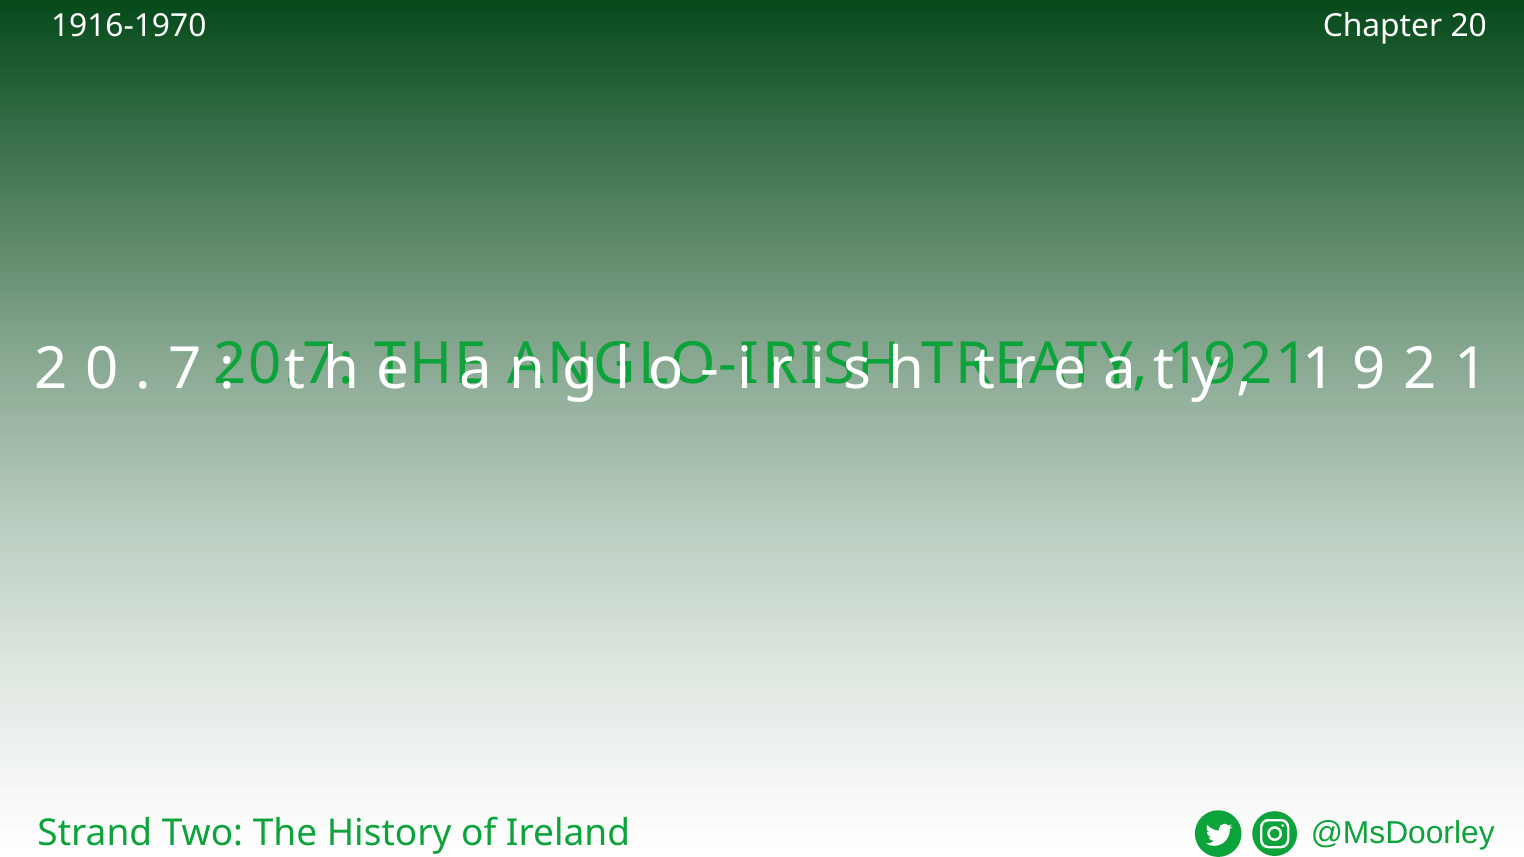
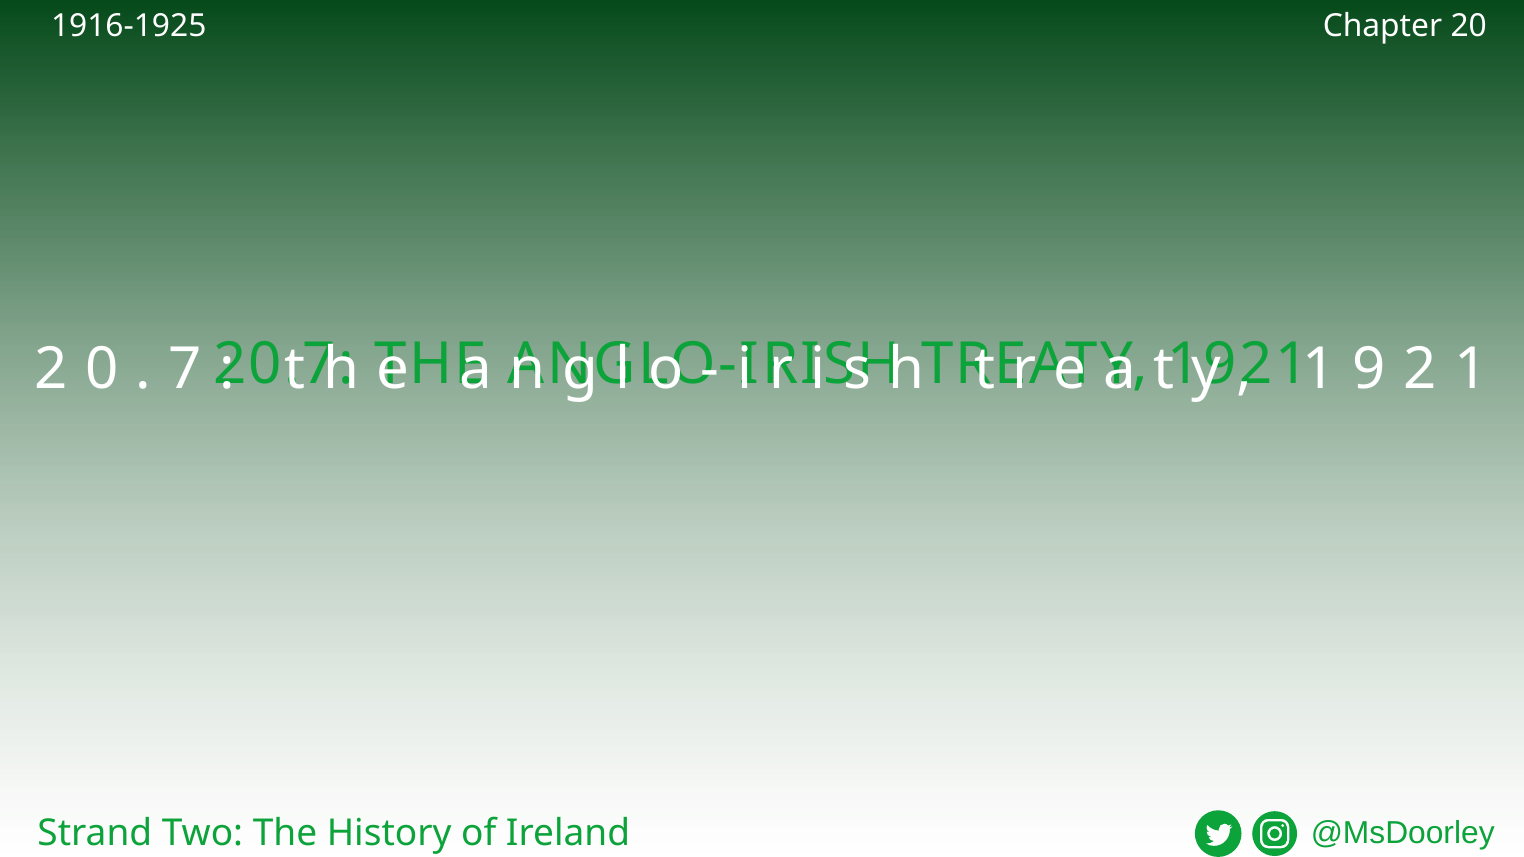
1916-1970: 1916-1970 -> 1916-1925
